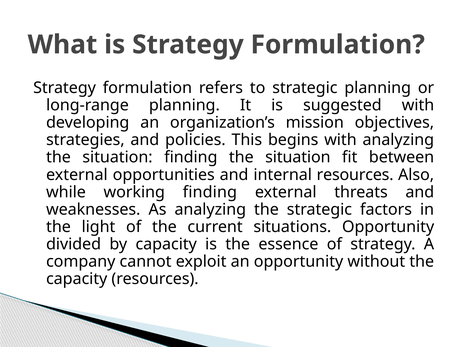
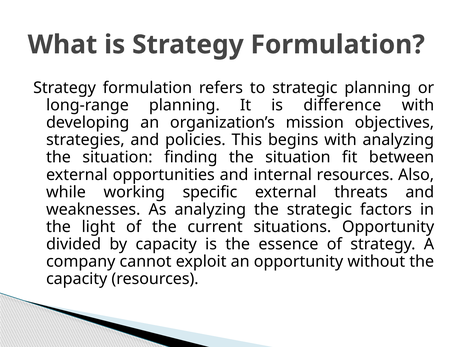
suggested: suggested -> difference
working finding: finding -> specific
